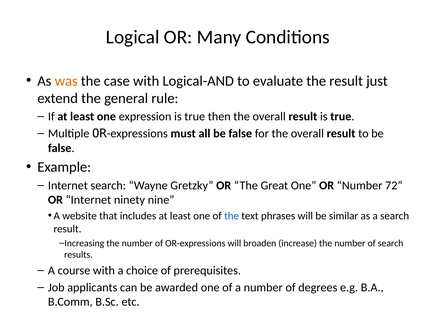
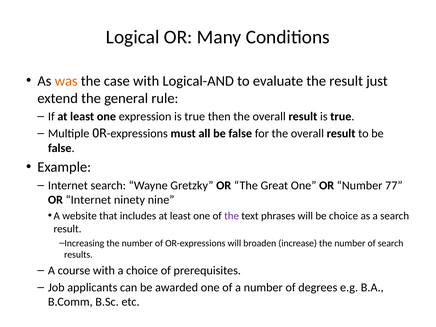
72: 72 -> 77
the at (232, 216) colour: blue -> purple
be similar: similar -> choice
